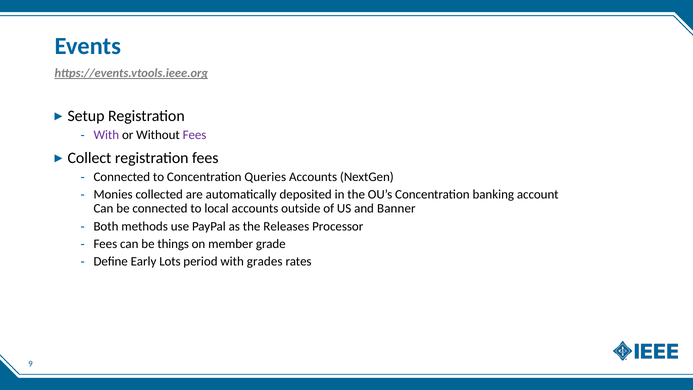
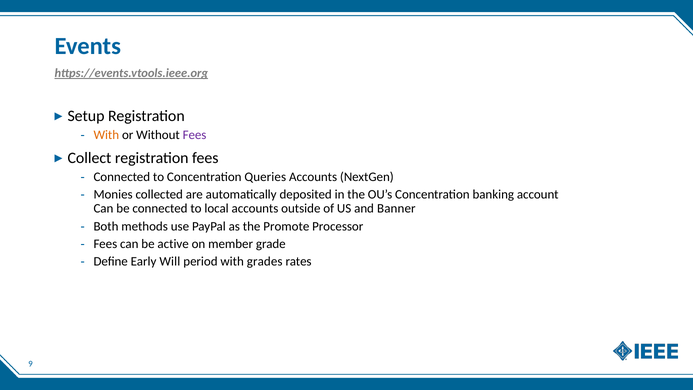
With at (106, 135) colour: purple -> orange
Releases: Releases -> Promote
things: things -> active
Lots: Lots -> Will
